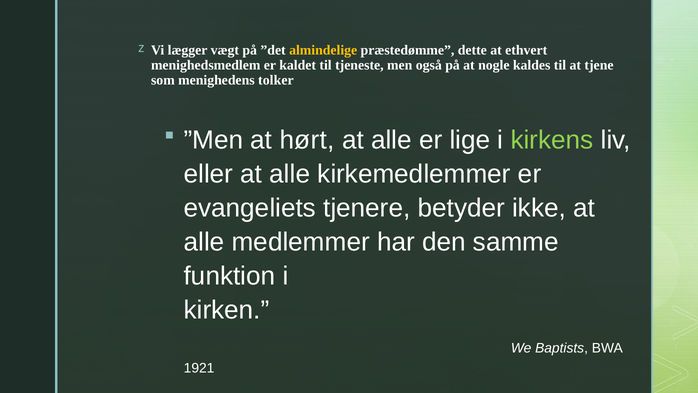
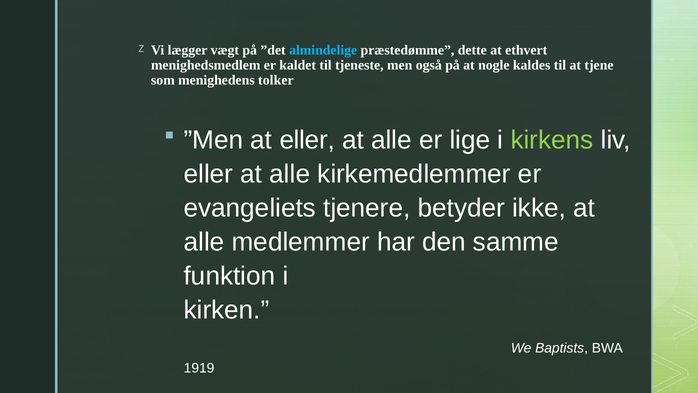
almindelige colour: yellow -> light blue
at hørt: hørt -> eller
1921: 1921 -> 1919
